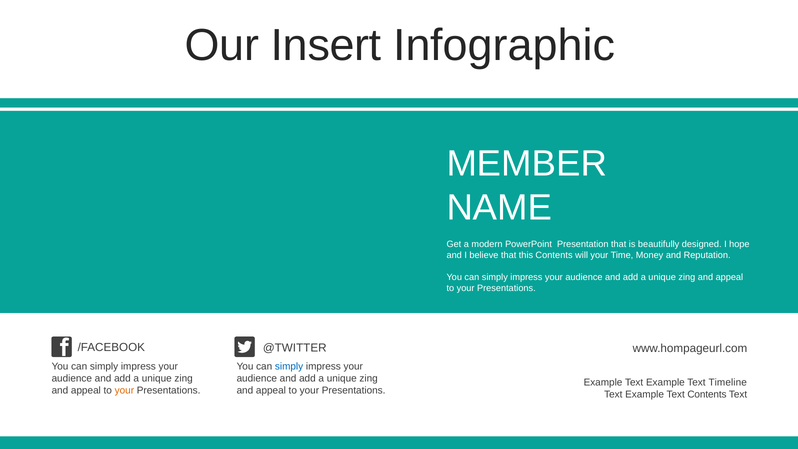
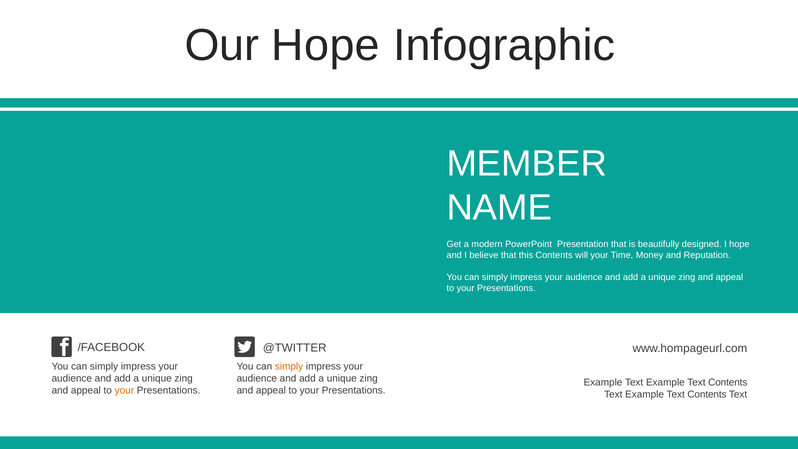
Our Insert: Insert -> Hope
simply at (289, 367) colour: blue -> orange
Timeline at (728, 382): Timeline -> Contents
